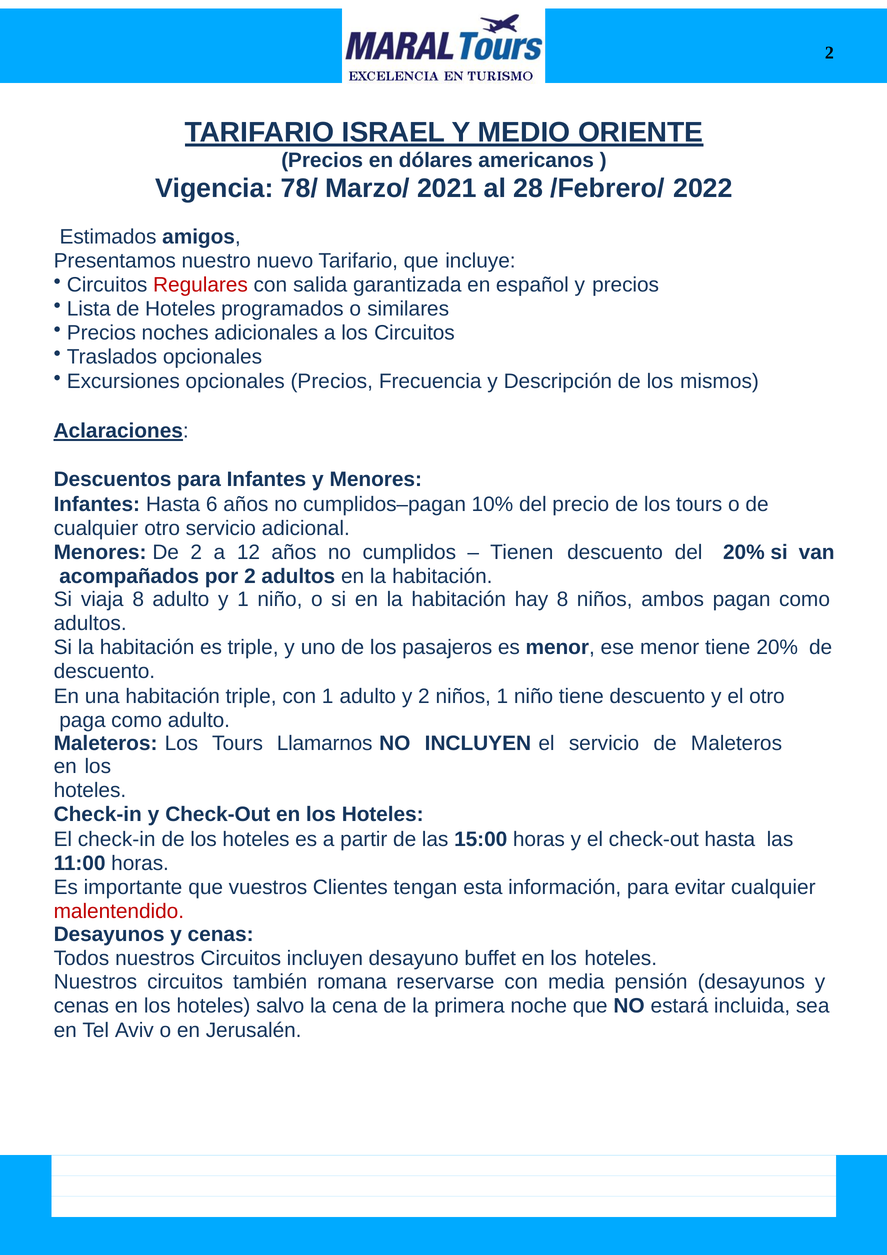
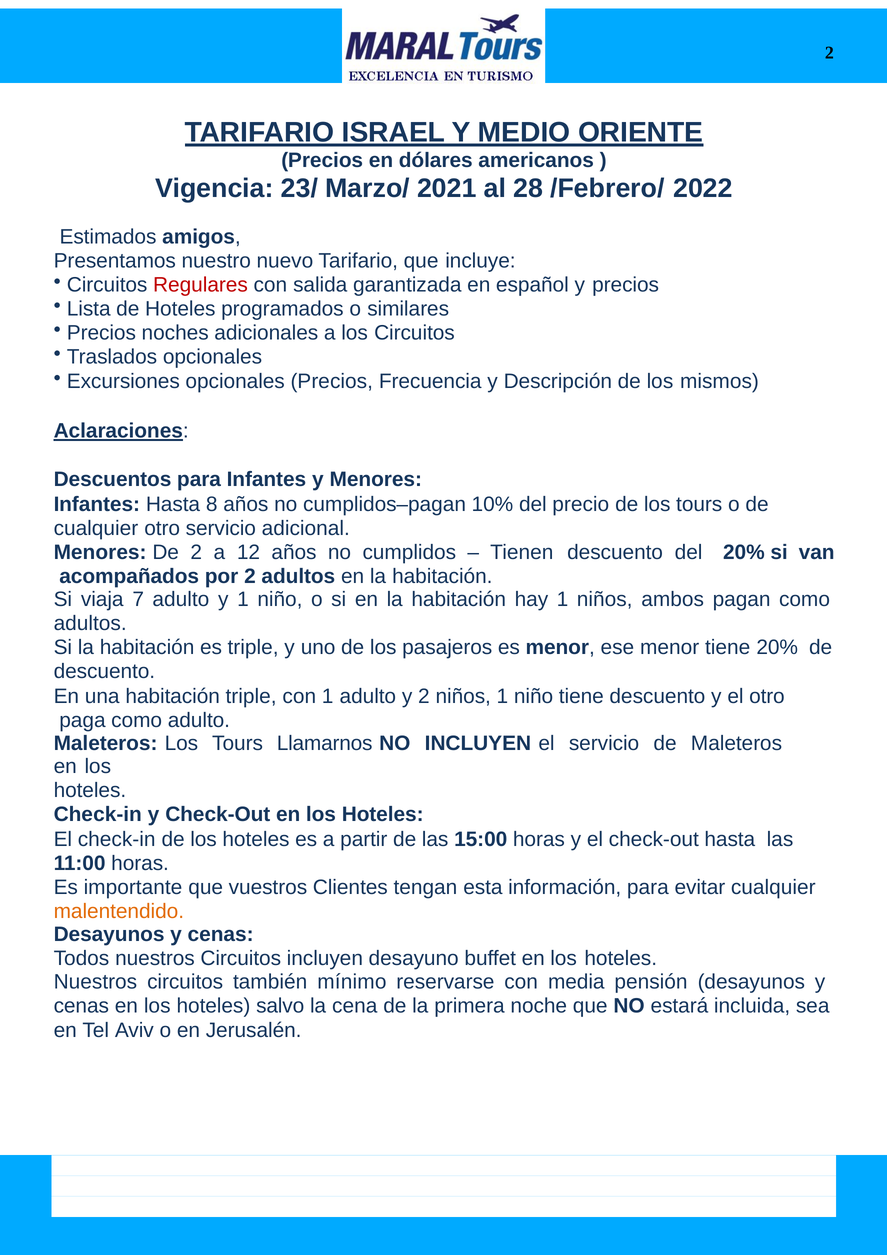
78/: 78/ -> 23/
6: 6 -> 8
viaja 8: 8 -> 7
hay 8: 8 -> 1
malentendido colour: red -> orange
romana: romana -> mínimo
